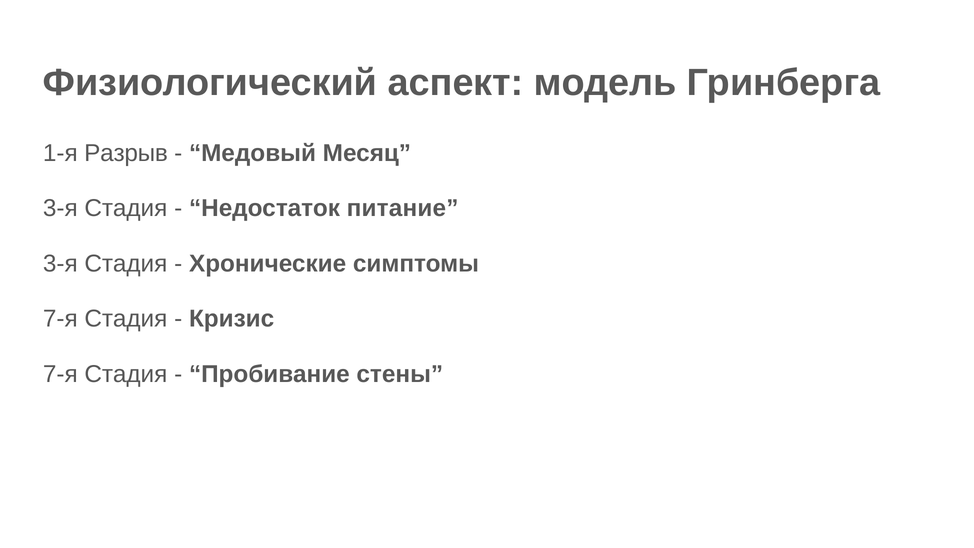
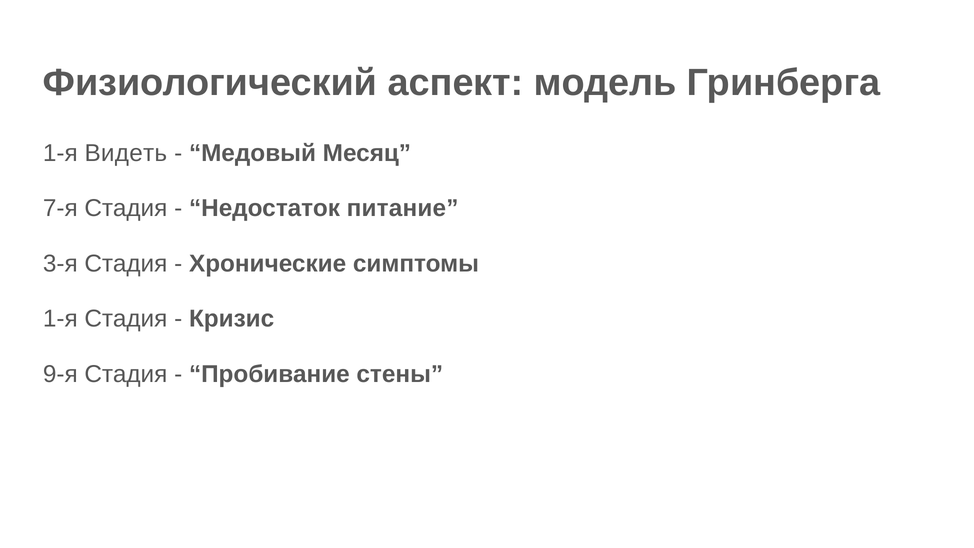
Разрыв: Разрыв -> Видеть
3-я at (60, 208): 3-я -> 7-я
7-я at (60, 319): 7-я -> 1-я
7-я at (60, 374): 7-я -> 9-я
